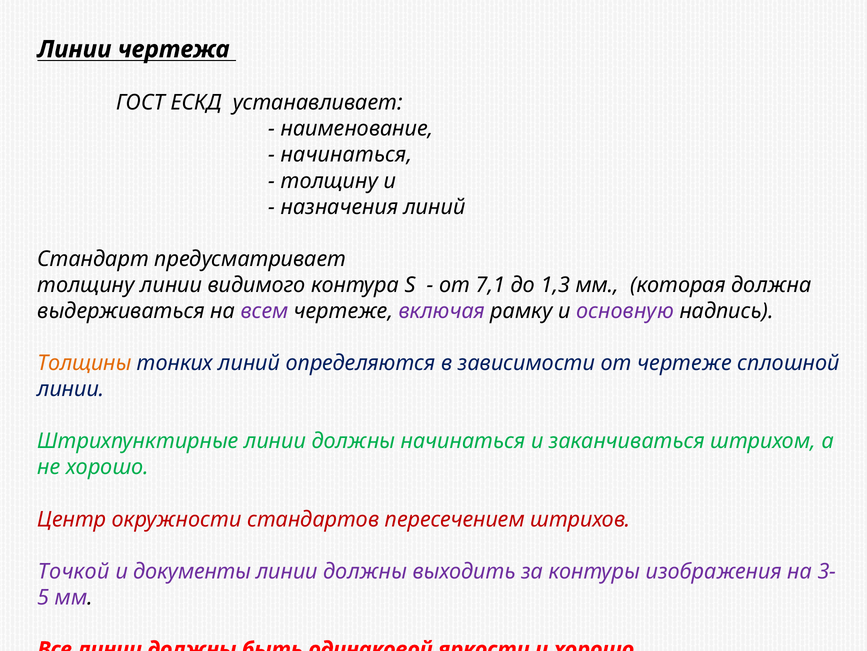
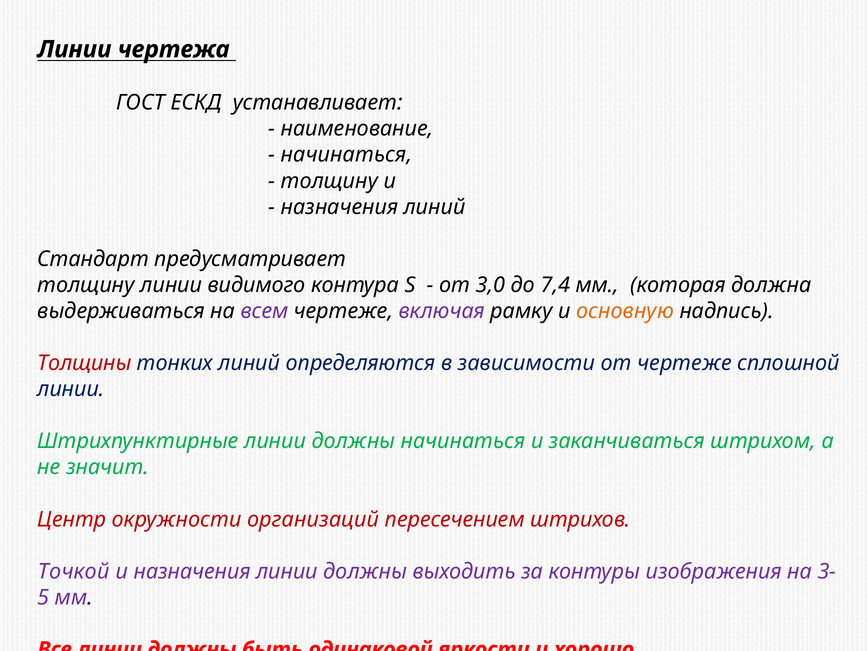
7,1: 7,1 -> 3,0
1,3: 1,3 -> 7,4
основную colour: purple -> orange
Толщины colour: orange -> red
не хорошо: хорошо -> значит
стандартов: стандартов -> организаций
и документы: документы -> назначения
